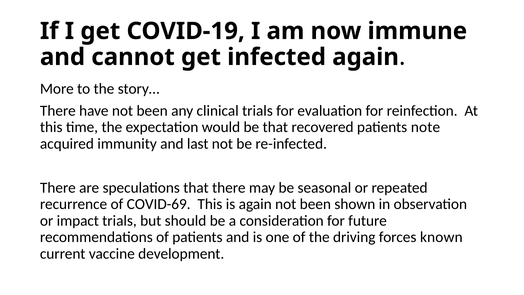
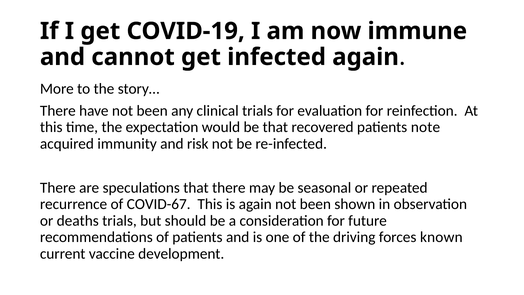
last: last -> risk
COVID-69: COVID-69 -> COVID-67
impact: impact -> deaths
